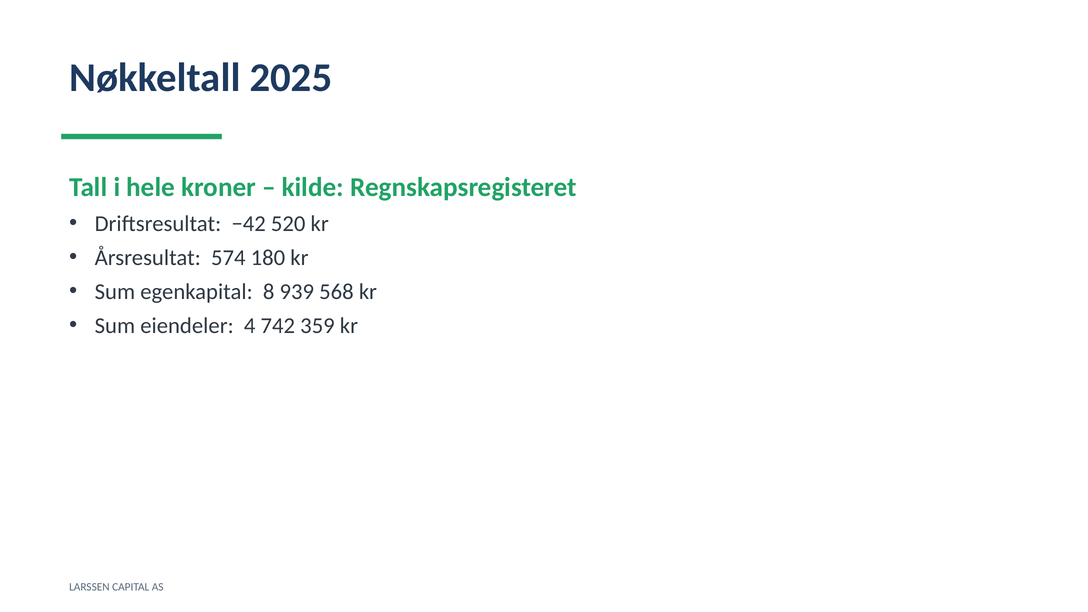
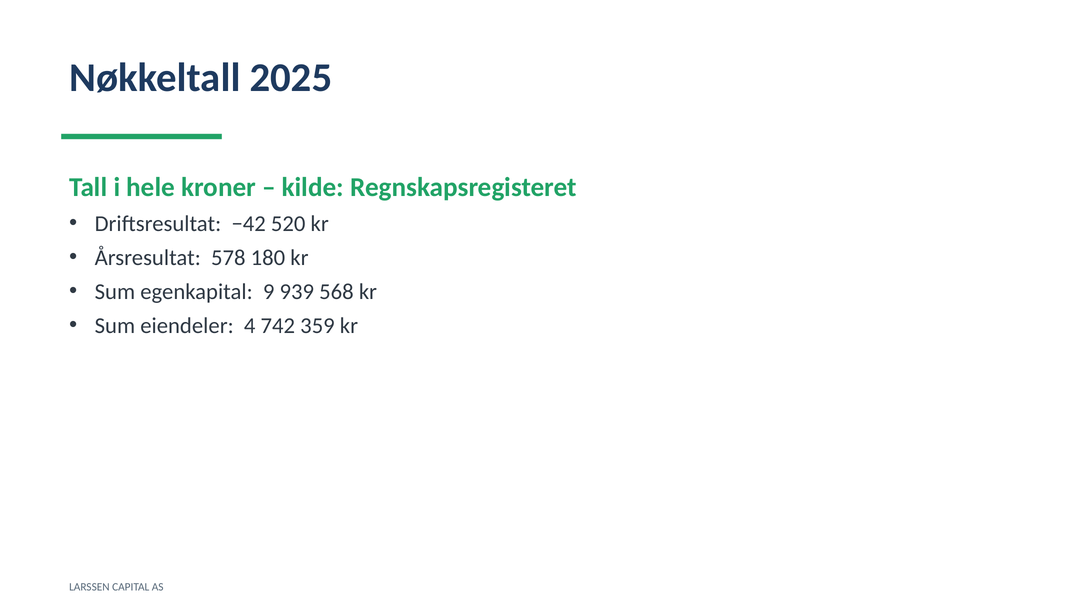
574: 574 -> 578
8: 8 -> 9
